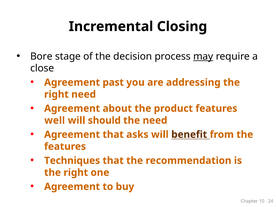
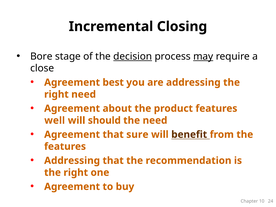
decision underline: none -> present
past: past -> best
asks: asks -> sure
Techniques at (72, 161): Techniques -> Addressing
